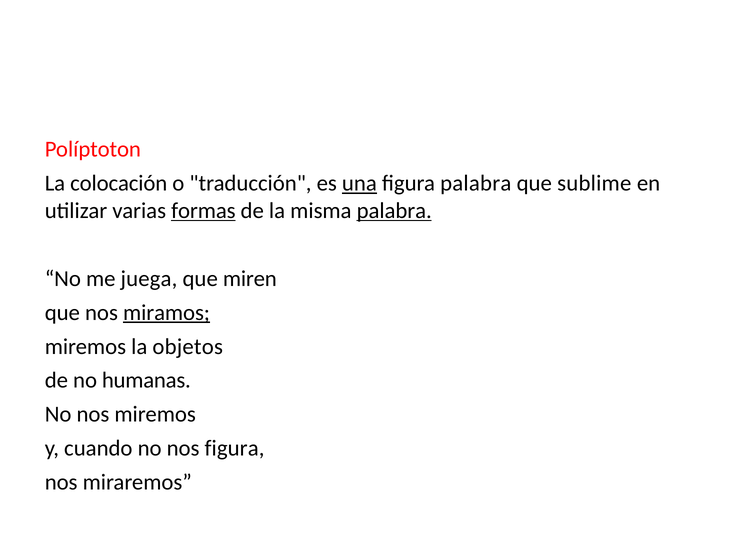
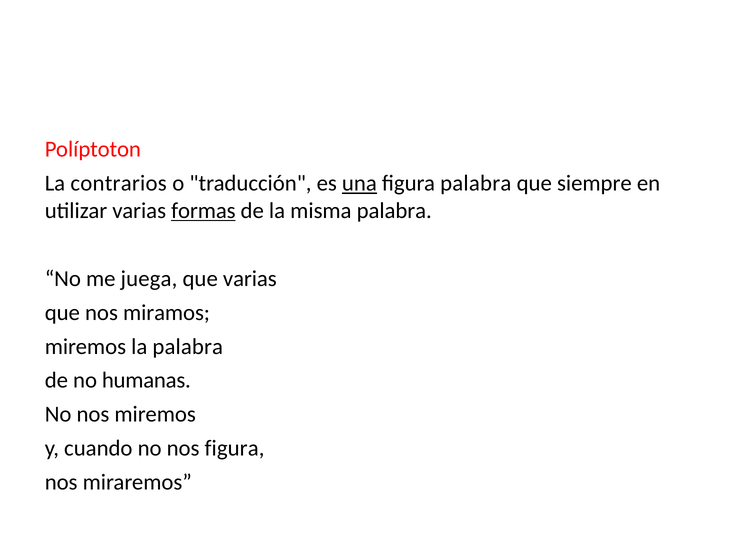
colocación: colocación -> contrarios
sublime: sublime -> siempre
palabra at (394, 211) underline: present -> none
que miren: miren -> varias
miramos underline: present -> none
la objetos: objetos -> palabra
